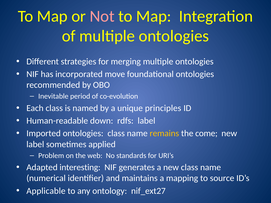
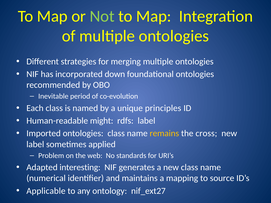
Not colour: pink -> light green
move: move -> down
down: down -> might
come: come -> cross
